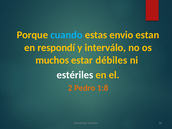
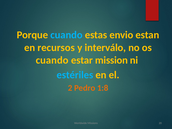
respondí: respondí -> recursos
muchos at (52, 60): muchos -> cuando
débiles: débiles -> mission
estériles colour: white -> light blue
